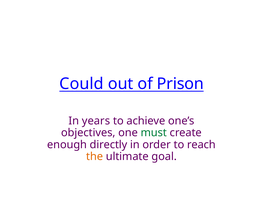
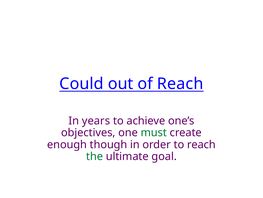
of Prison: Prison -> Reach
directly: directly -> though
the colour: orange -> green
